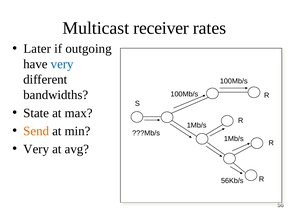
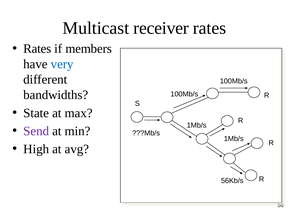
Later at (37, 49): Later -> Rates
outgoing: outgoing -> members
Send colour: orange -> purple
Very at (36, 149): Very -> High
